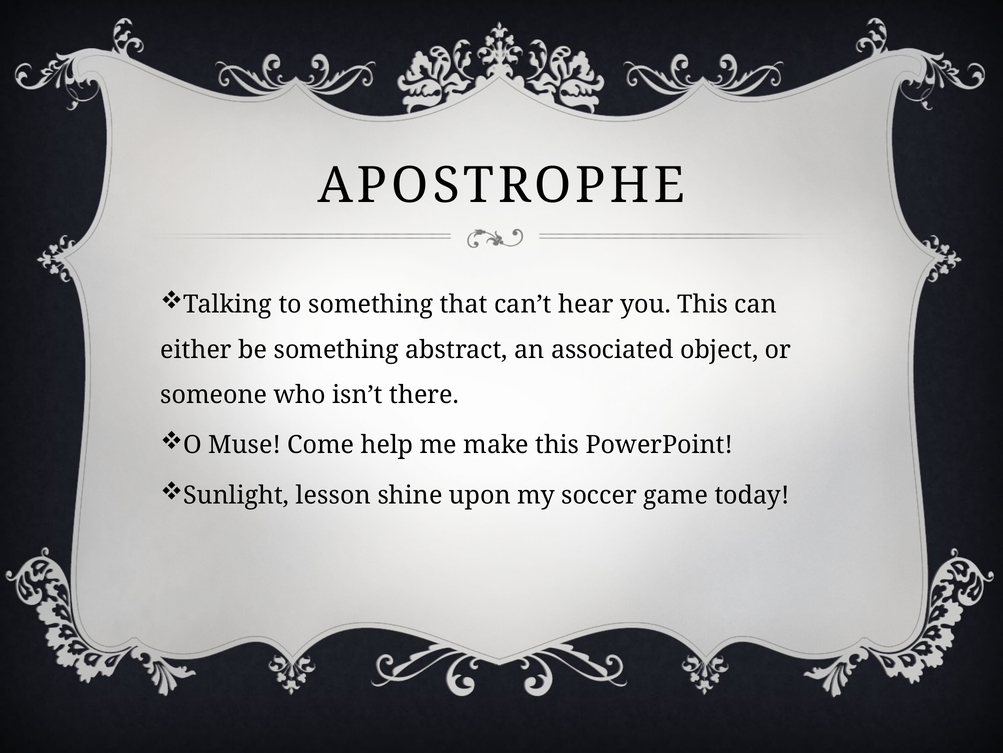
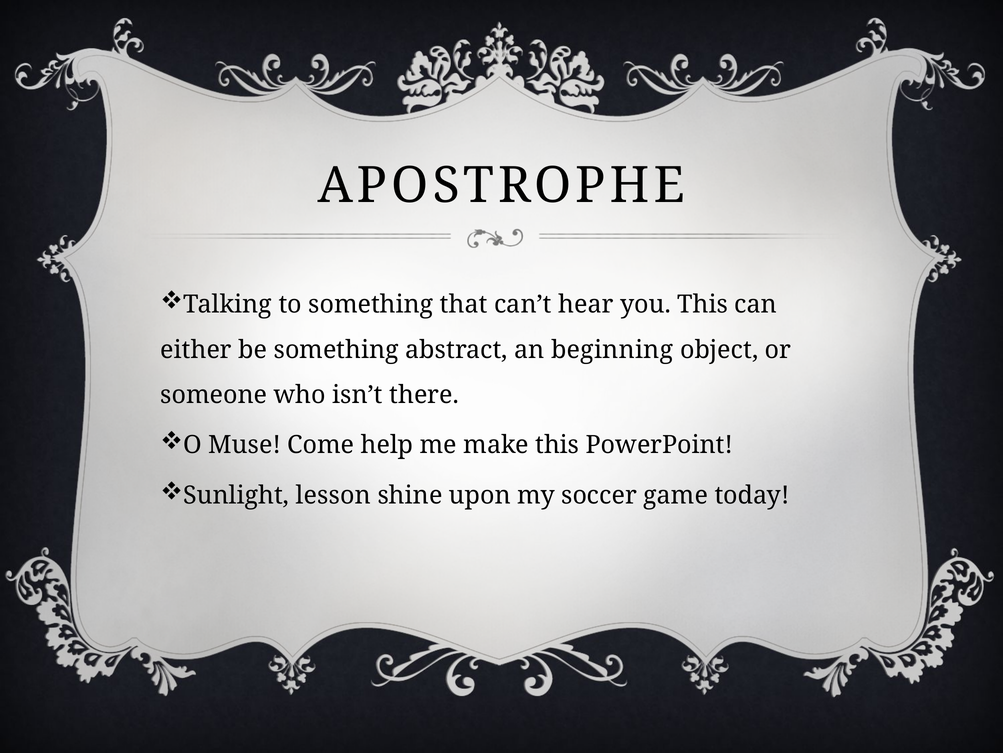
associated: associated -> beginning
